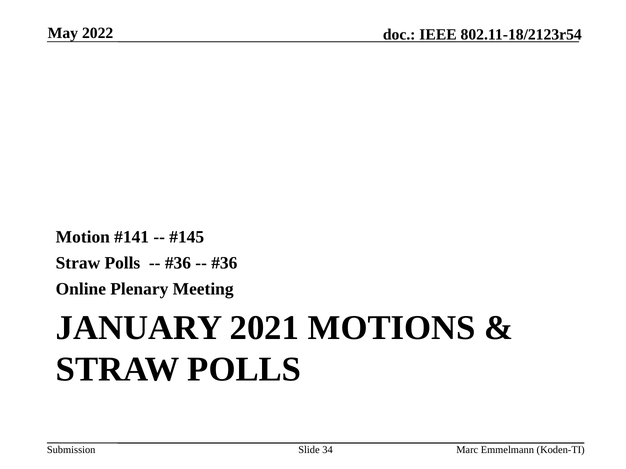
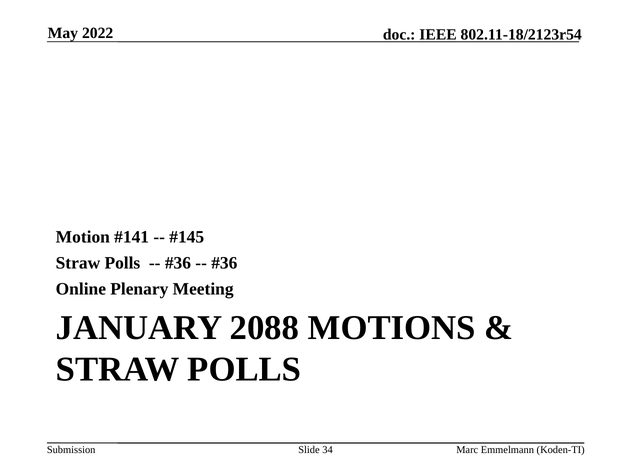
2021: 2021 -> 2088
